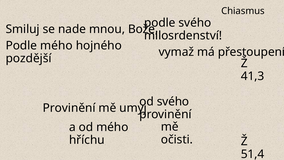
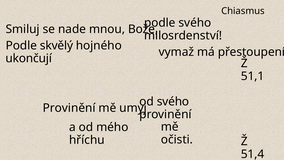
Podle mého: mého -> skvělý
pozdější: pozdější -> ukončují
41,3: 41,3 -> 51,1
